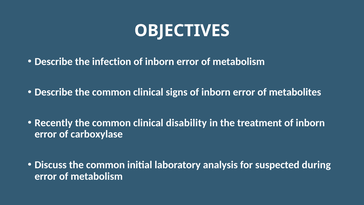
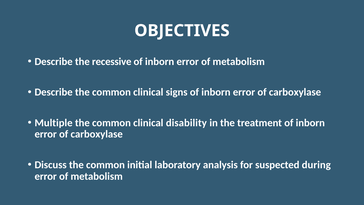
infection: infection -> recessive
metabolites at (295, 92): metabolites -> carboxylase
Recently: Recently -> Multiple
